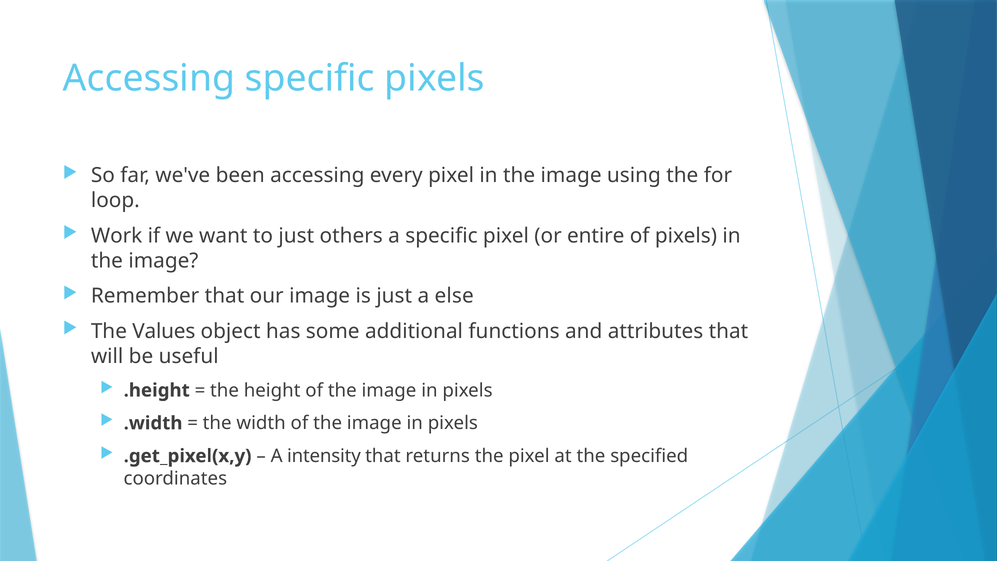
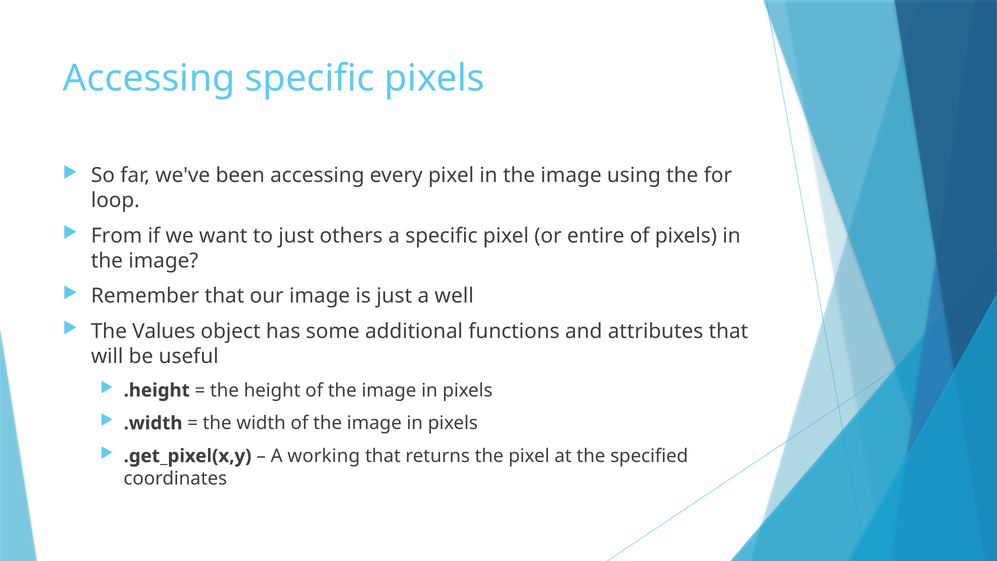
Work: Work -> From
else: else -> well
intensity: intensity -> working
